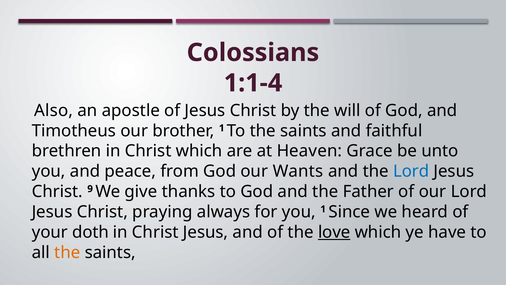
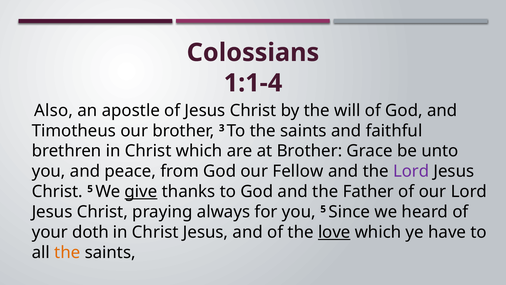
brother 1: 1 -> 3
at Heaven: Heaven -> Brother
Wants: Wants -> Fellow
Lord at (411, 171) colour: blue -> purple
Christ 9: 9 -> 5
give underline: none -> present
you 1: 1 -> 5
